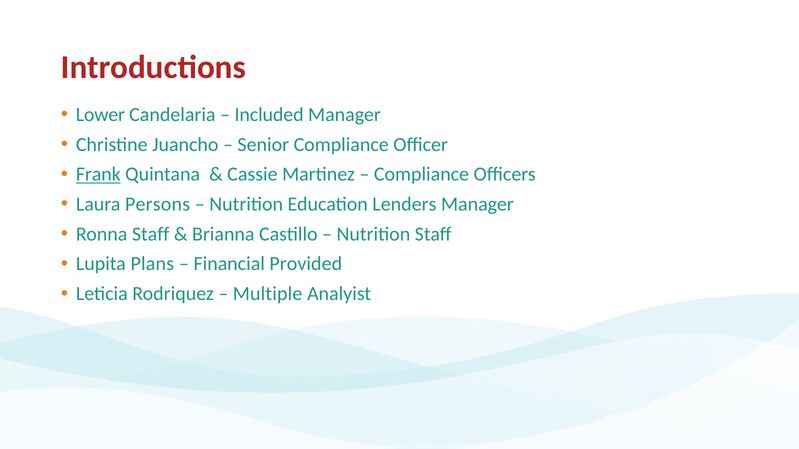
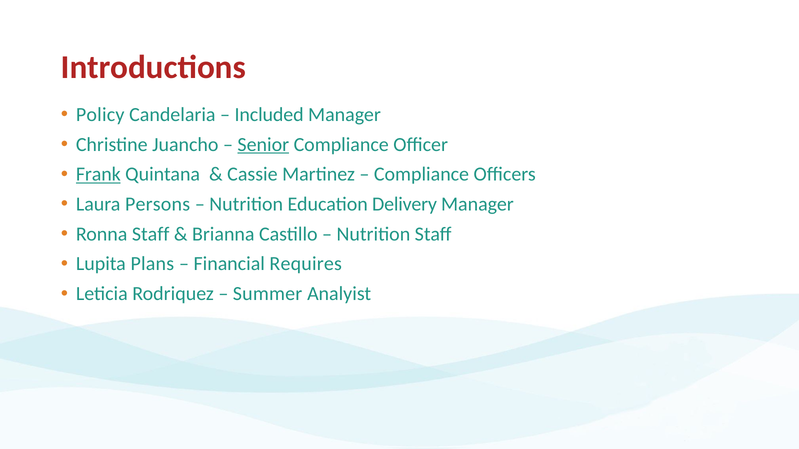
Lower: Lower -> Policy
Senior underline: none -> present
Lenders: Lenders -> Delivery
Provided: Provided -> Requires
Multiple: Multiple -> Summer
